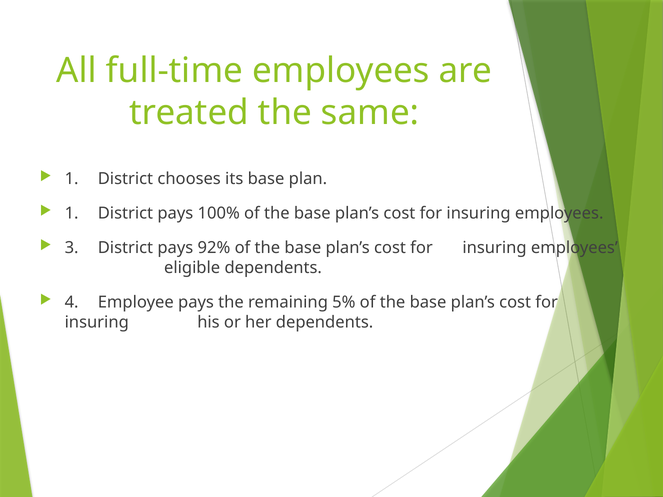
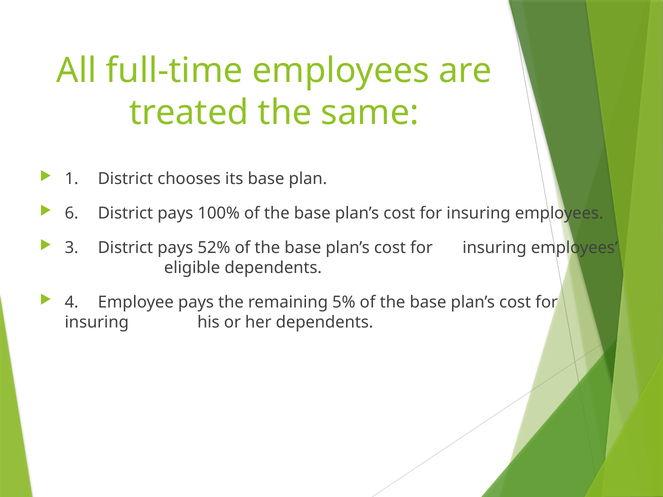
1 at (72, 213): 1 -> 6
92%: 92% -> 52%
